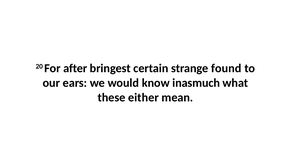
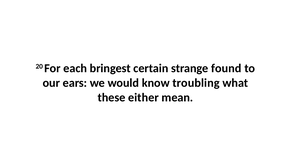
after: after -> each
inasmuch: inasmuch -> troubling
